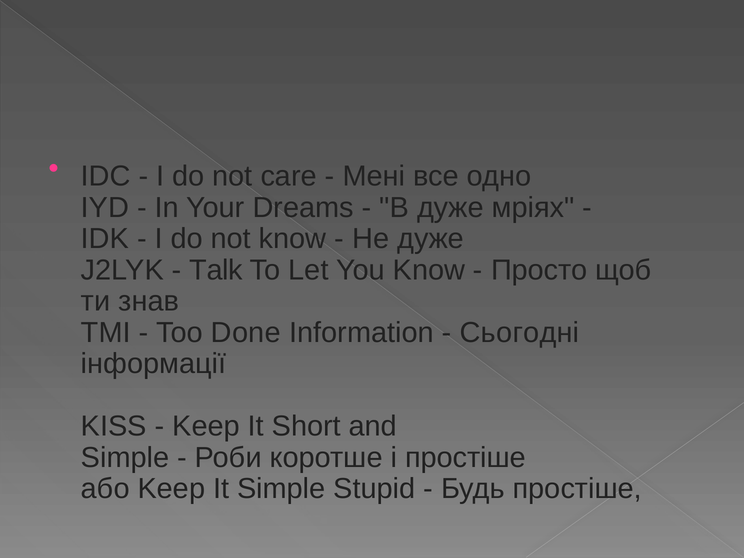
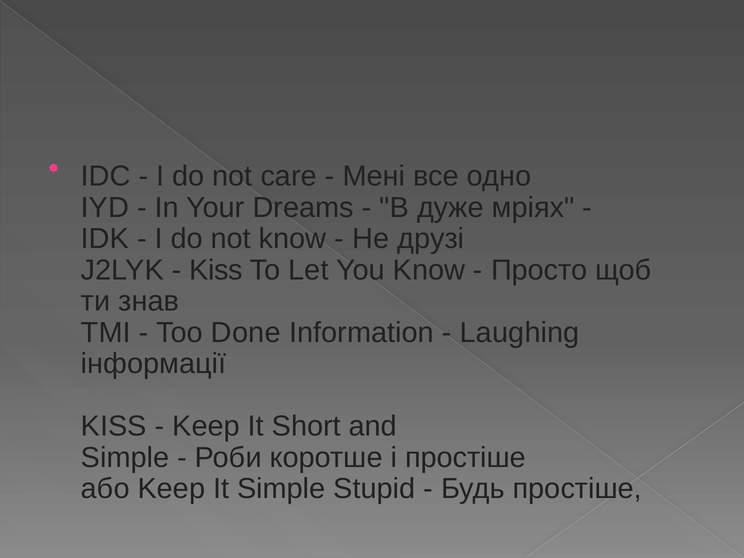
Не дуже: дуже -> друзі
Talk at (216, 270): Talk -> Kiss
Сьогодні: Сьогодні -> Laughing
